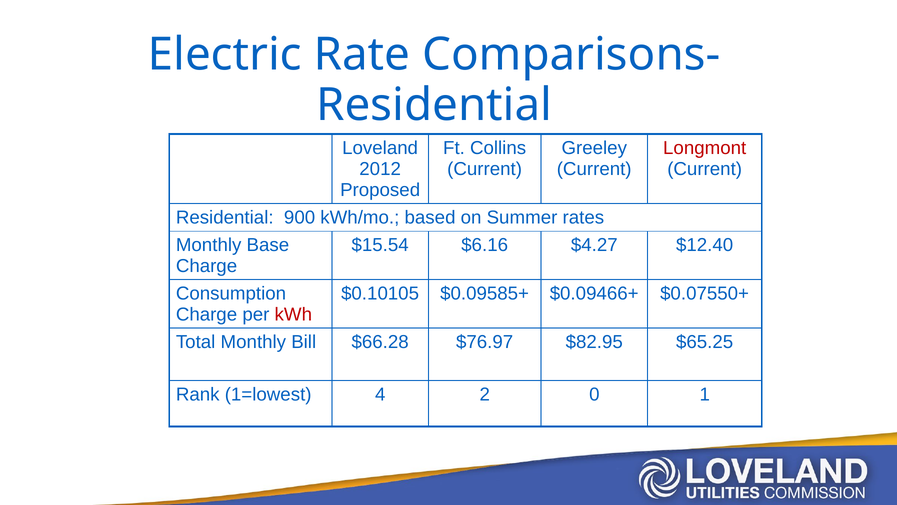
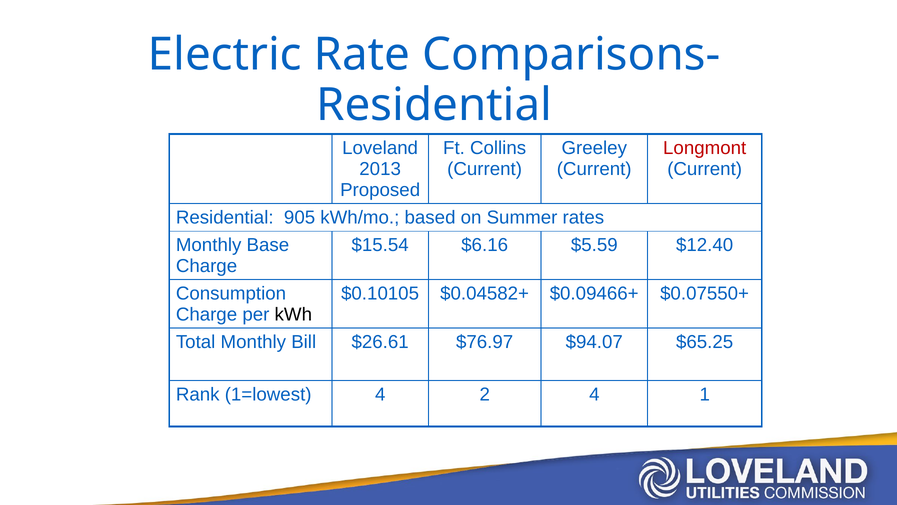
2012: 2012 -> 2013
900: 900 -> 905
$4.27: $4.27 -> $5.59
$0.09585+: $0.09585+ -> $0.04582+
kWh colour: red -> black
$66.28: $66.28 -> $26.61
$82.95: $82.95 -> $94.07
2 0: 0 -> 4
